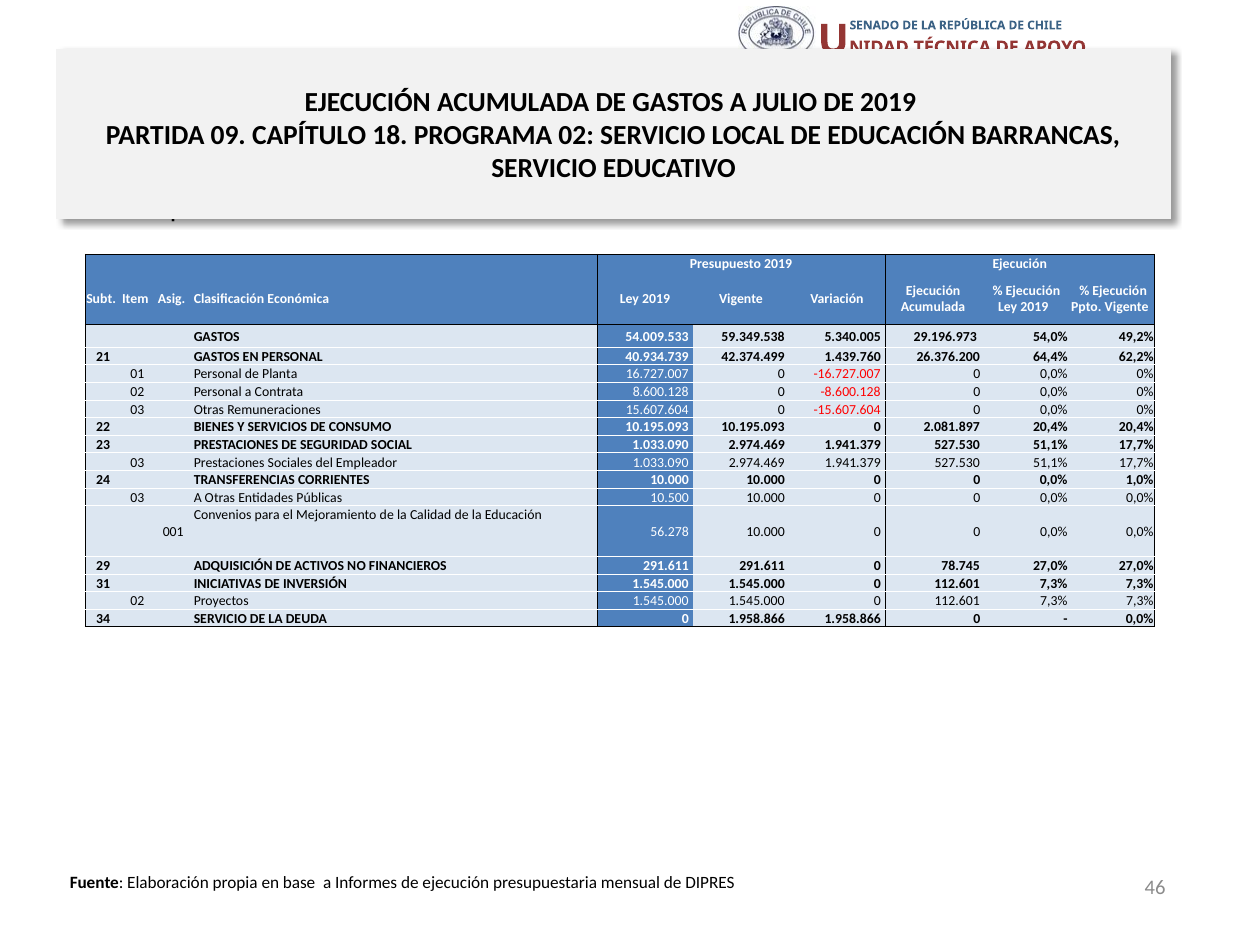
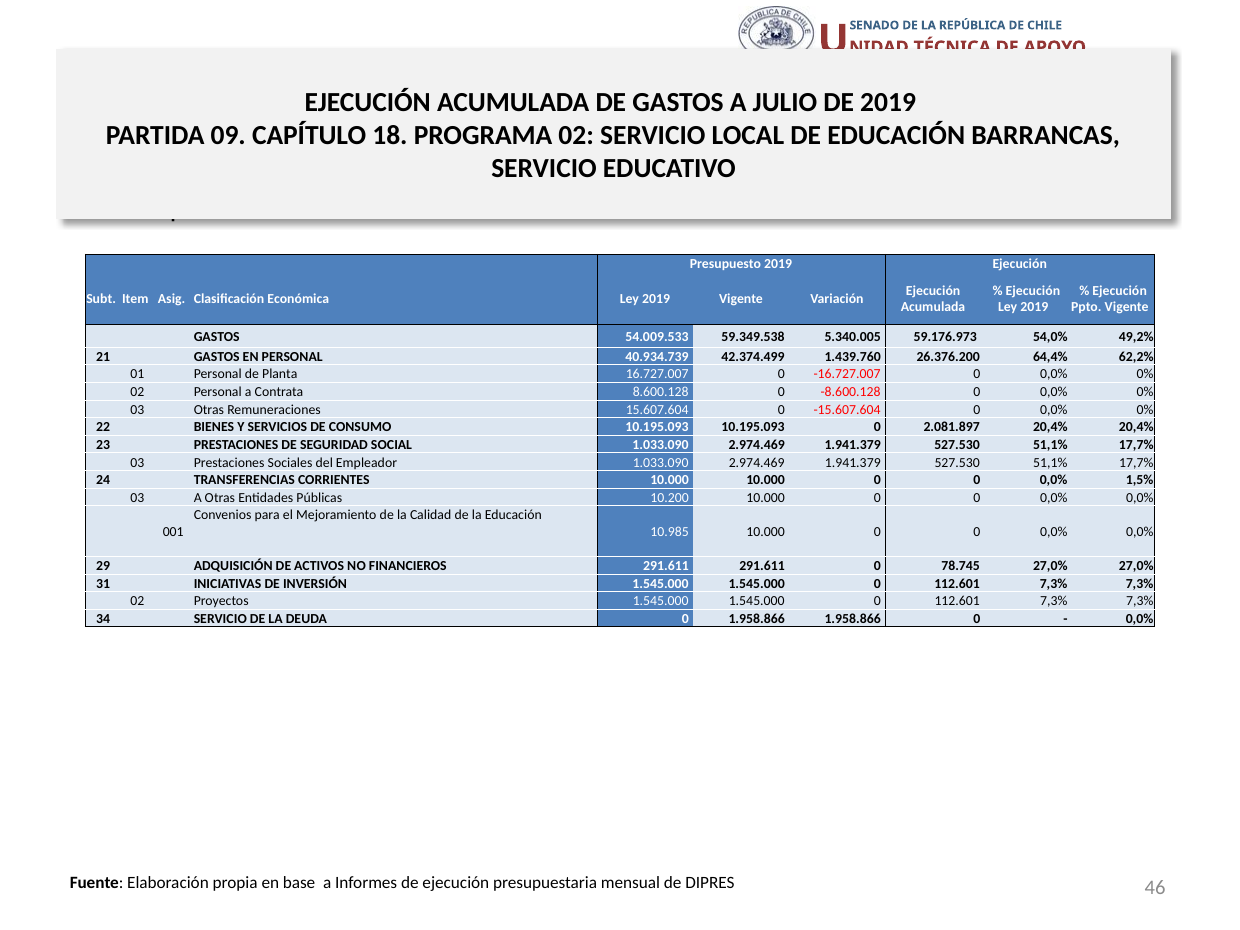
29.196.973: 29.196.973 -> 59.176.973
1,0%: 1,0% -> 1,5%
10.500: 10.500 -> 10.200
56.278: 56.278 -> 10.985
